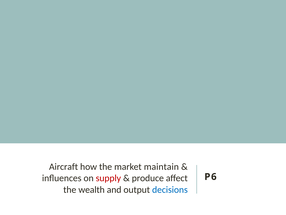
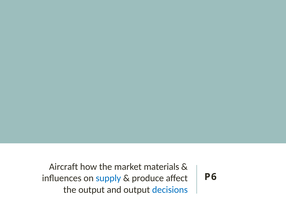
maintain: maintain -> materials
supply colour: red -> blue
the wealth: wealth -> output
